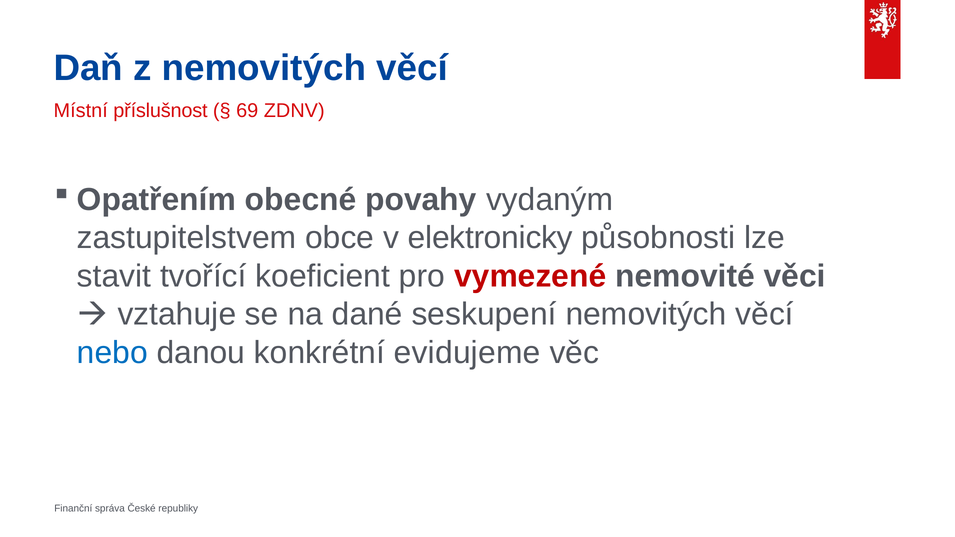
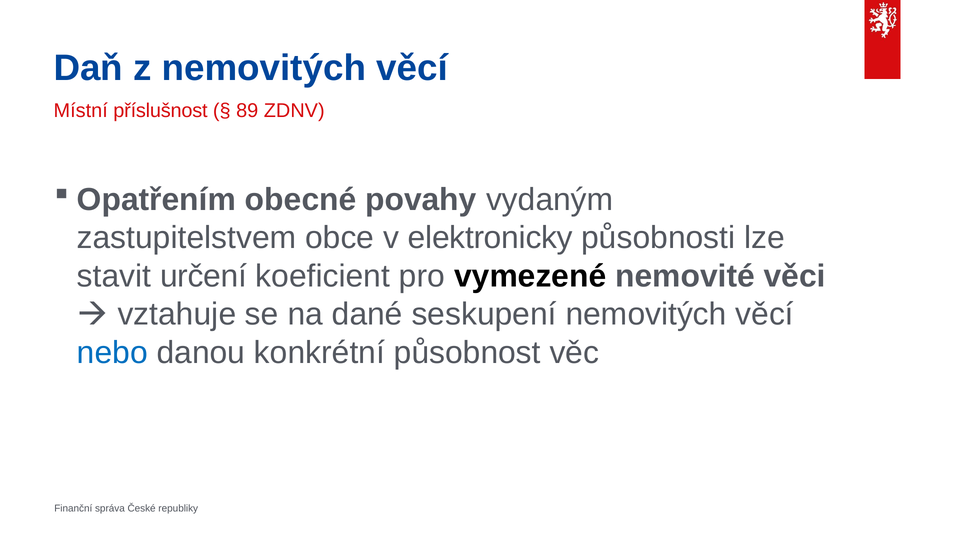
69: 69 -> 89
tvořící: tvořící -> určení
vymezené colour: red -> black
evidujeme: evidujeme -> působnost
